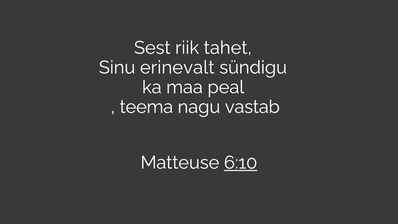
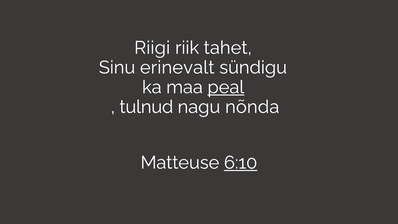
Sest: Sest -> Riigi
peal underline: none -> present
teema: teema -> tulnud
vastab: vastab -> nõnda
